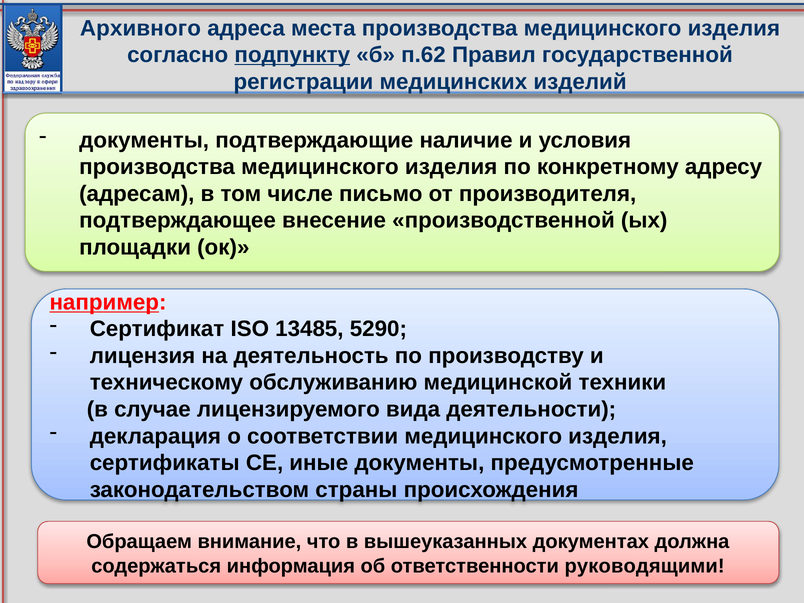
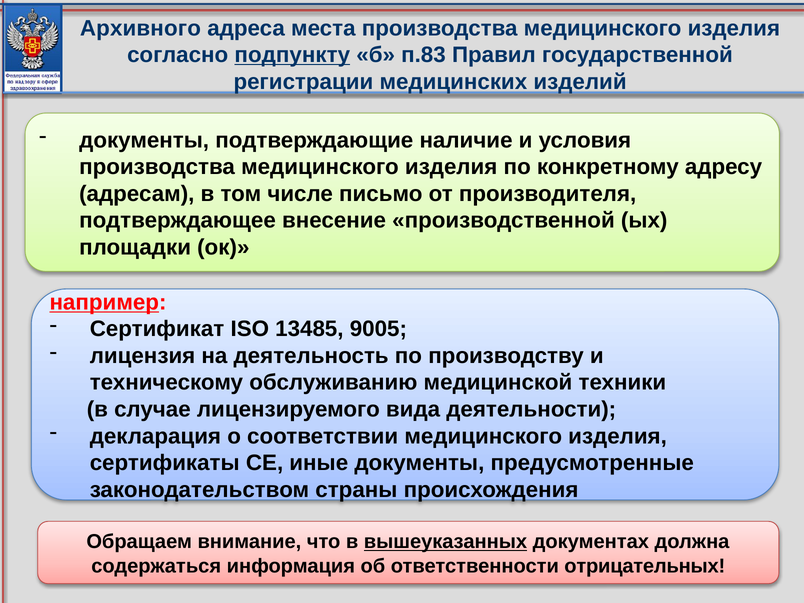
п.62: п.62 -> п.83
5290: 5290 -> 9005
вышеуказанных underline: none -> present
руководящими: руководящими -> отрицательных
